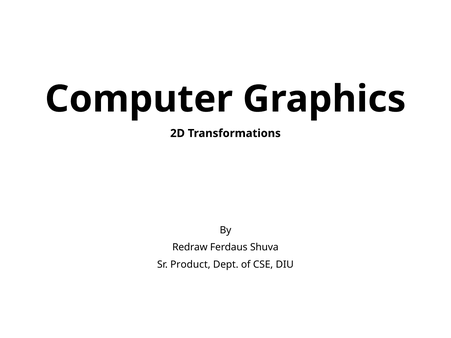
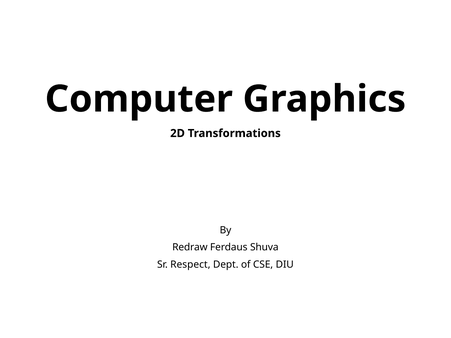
Product: Product -> Respect
